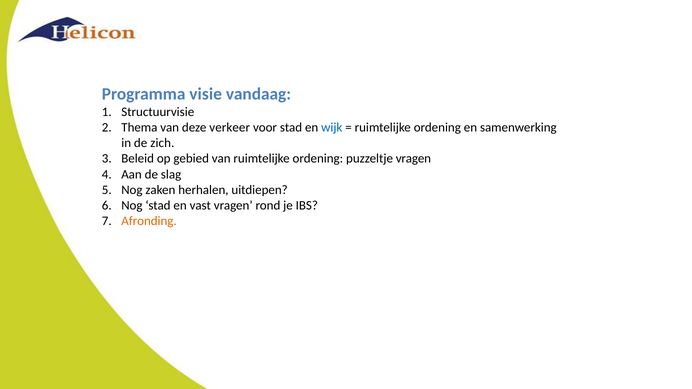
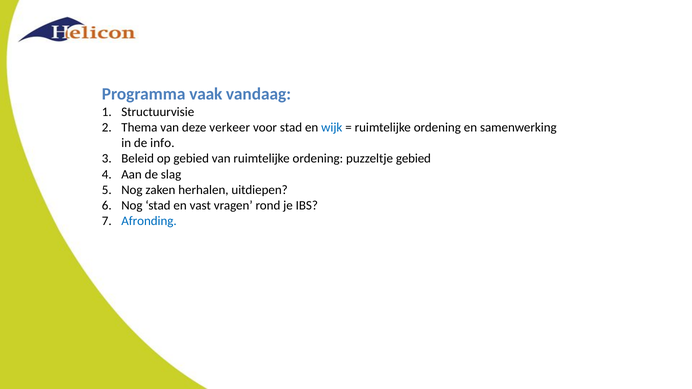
visie: visie -> vaak
zich: zich -> info
puzzeltje vragen: vragen -> gebied
Afronding colour: orange -> blue
